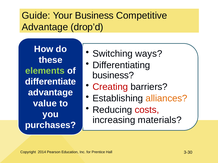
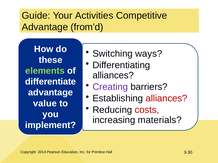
Your Business: Business -> Activities
drop’d: drop’d -> from’d
business at (113, 76): business -> alliances
Creating colour: red -> purple
alliances at (166, 99) colour: orange -> red
purchases: purchases -> implement
